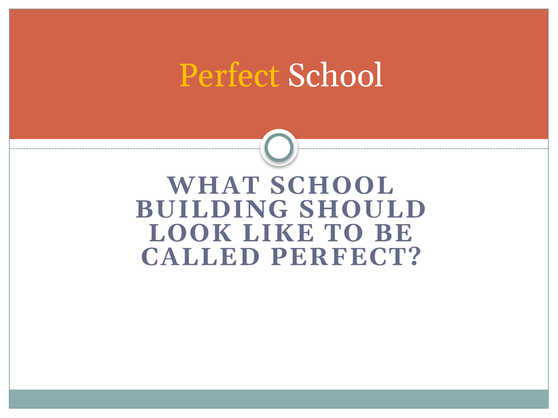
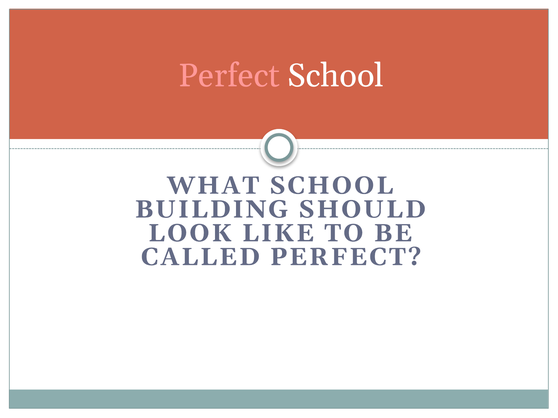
Perfect at (229, 76) colour: yellow -> pink
